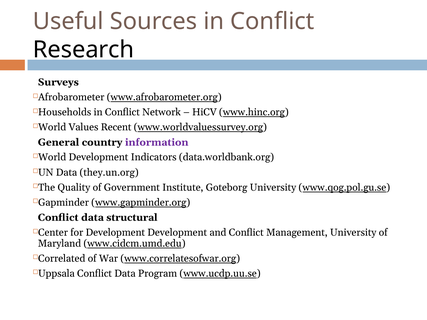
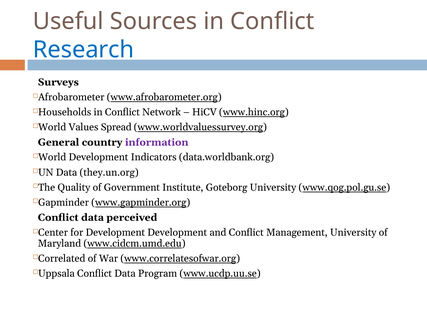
Research colour: black -> blue
Recent: Recent -> Spread
structural: structural -> perceived
